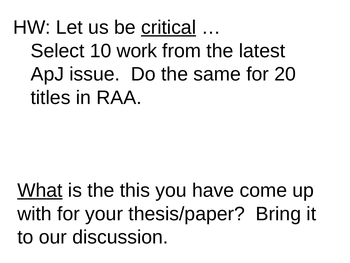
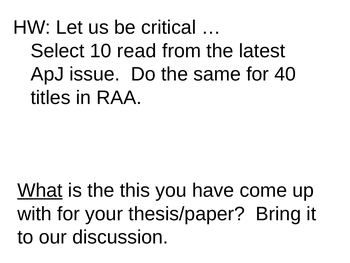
critical underline: present -> none
work: work -> read
20: 20 -> 40
